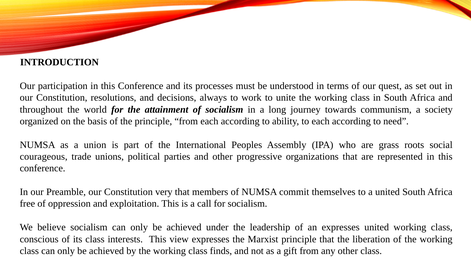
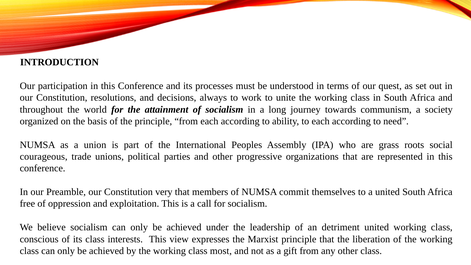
an expresses: expresses -> detriment
finds: finds -> most
